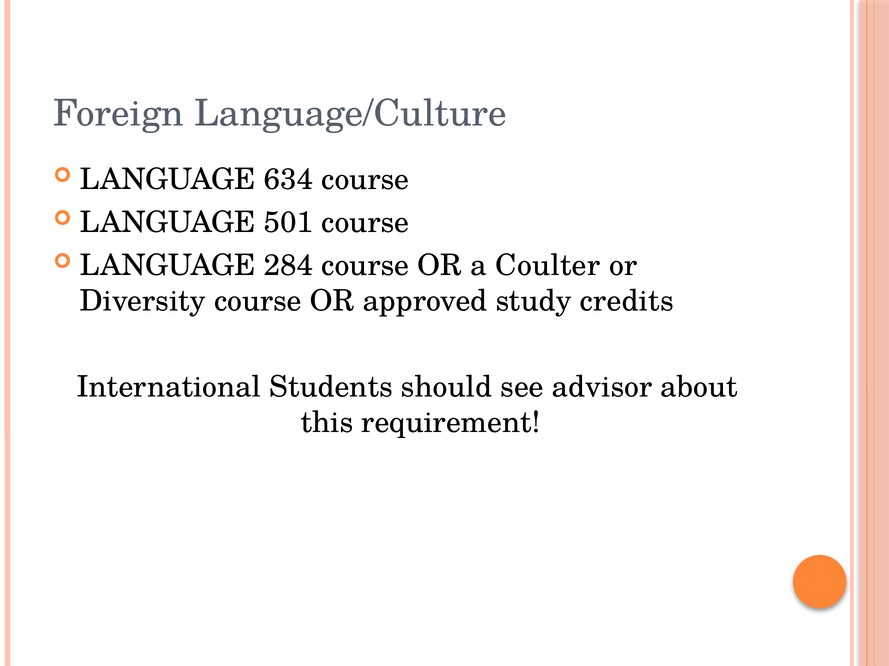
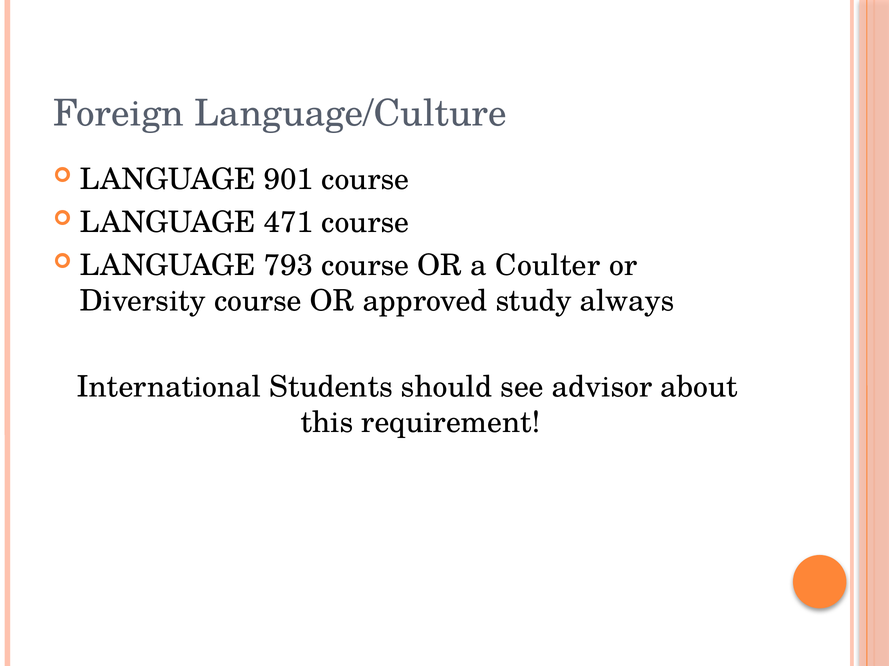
634: 634 -> 901
501: 501 -> 471
284: 284 -> 793
credits: credits -> always
